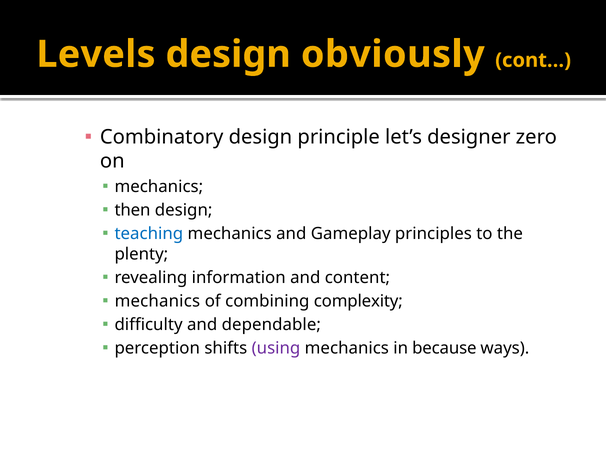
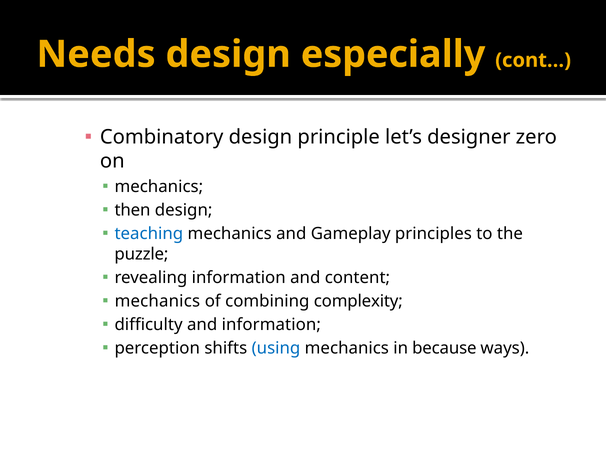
Levels: Levels -> Needs
obviously: obviously -> especially
plenty: plenty -> puzzle
and dependable: dependable -> information
using colour: purple -> blue
